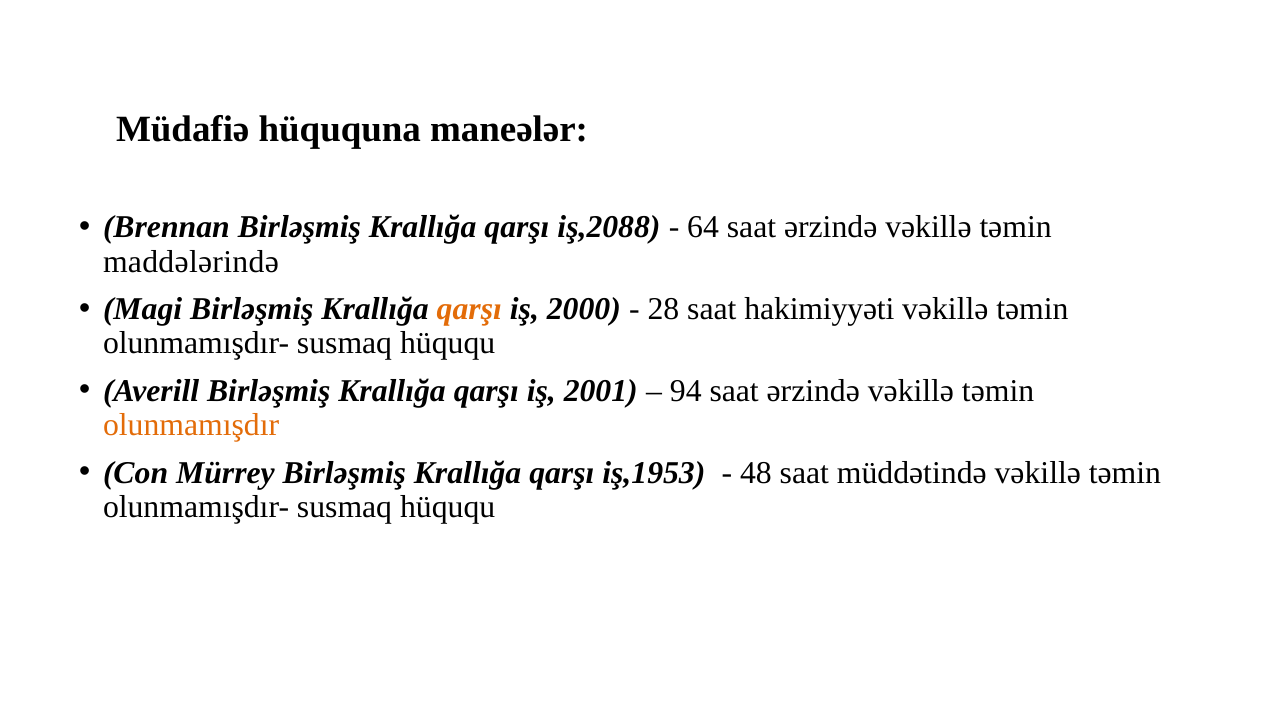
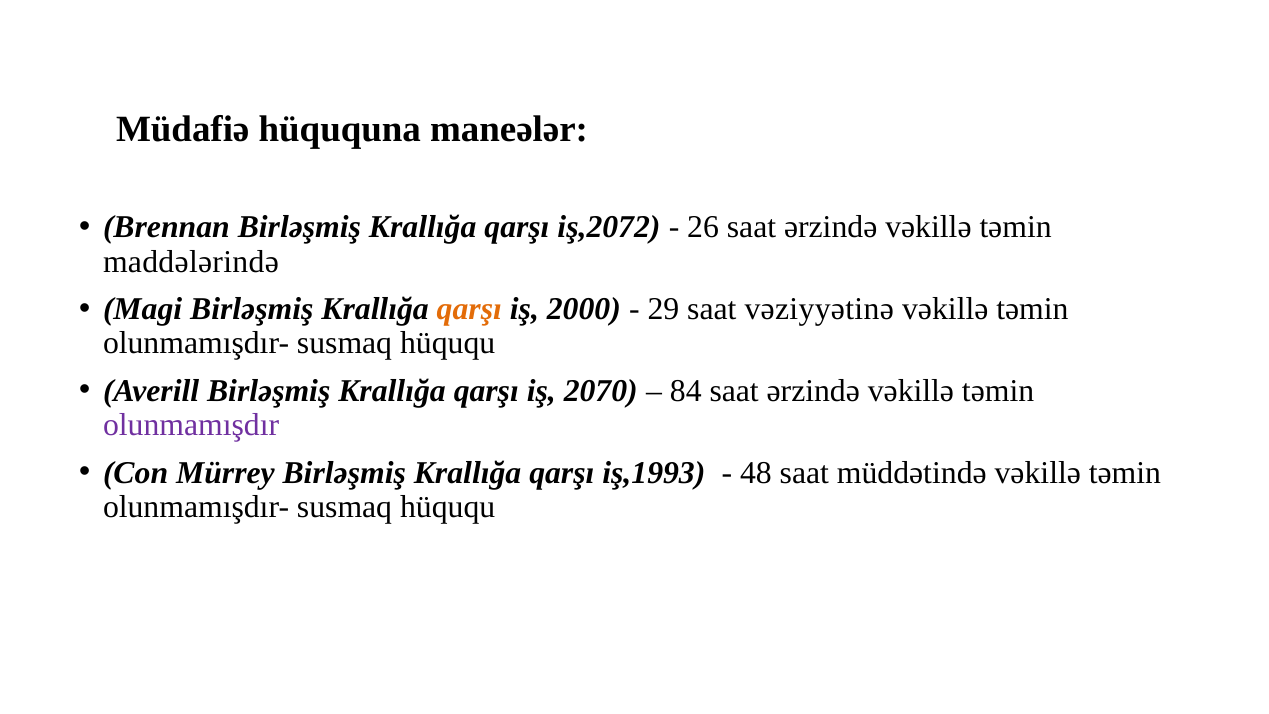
iş,2088: iş,2088 -> iş,2072
64: 64 -> 26
28: 28 -> 29
hakimiyyəti: hakimiyyəti -> vəziyyətinə
2001: 2001 -> 2070
94: 94 -> 84
olunmamışdır colour: orange -> purple
iş,1953: iş,1953 -> iş,1993
